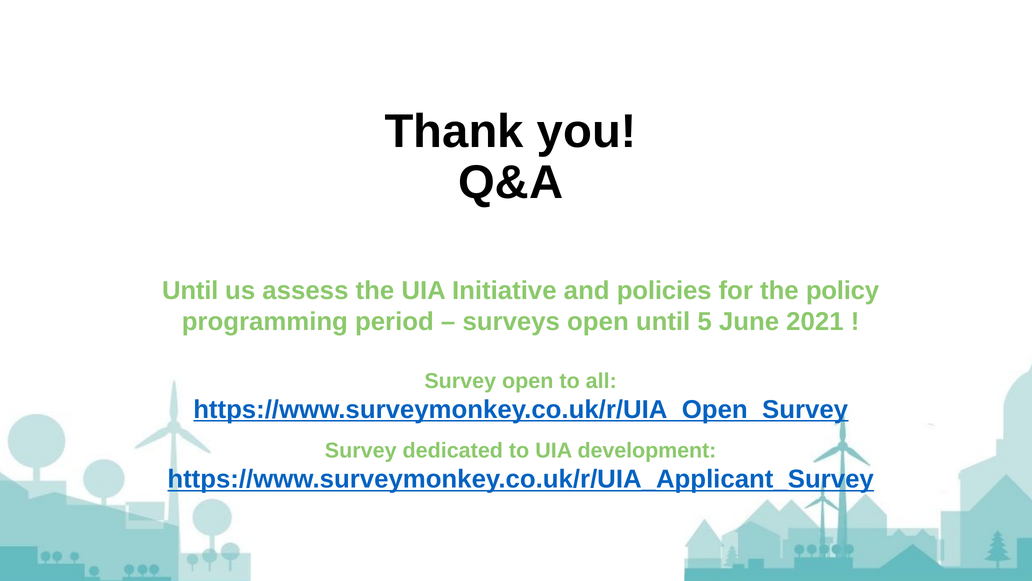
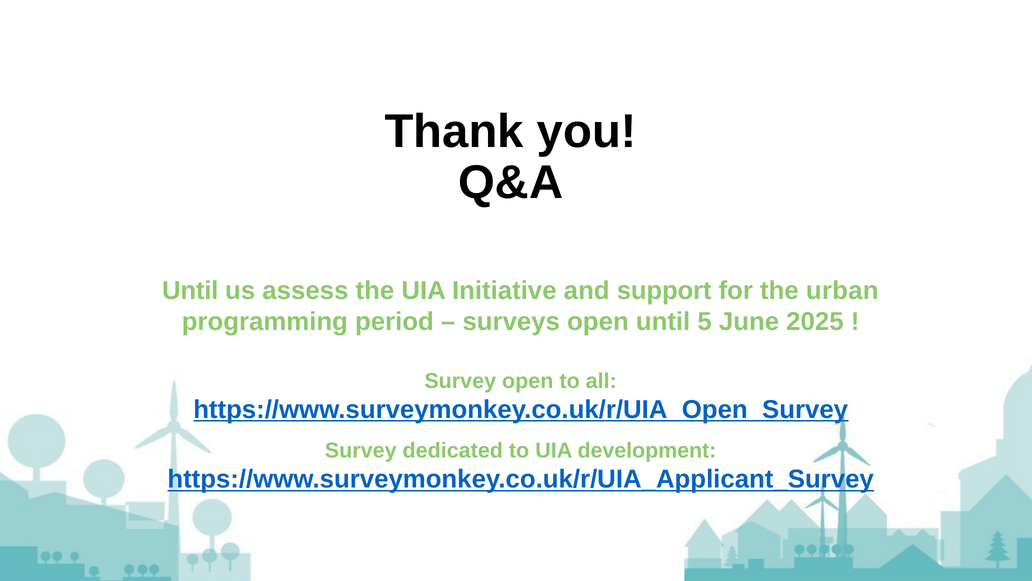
policies: policies -> support
policy: policy -> urban
2021: 2021 -> 2025
